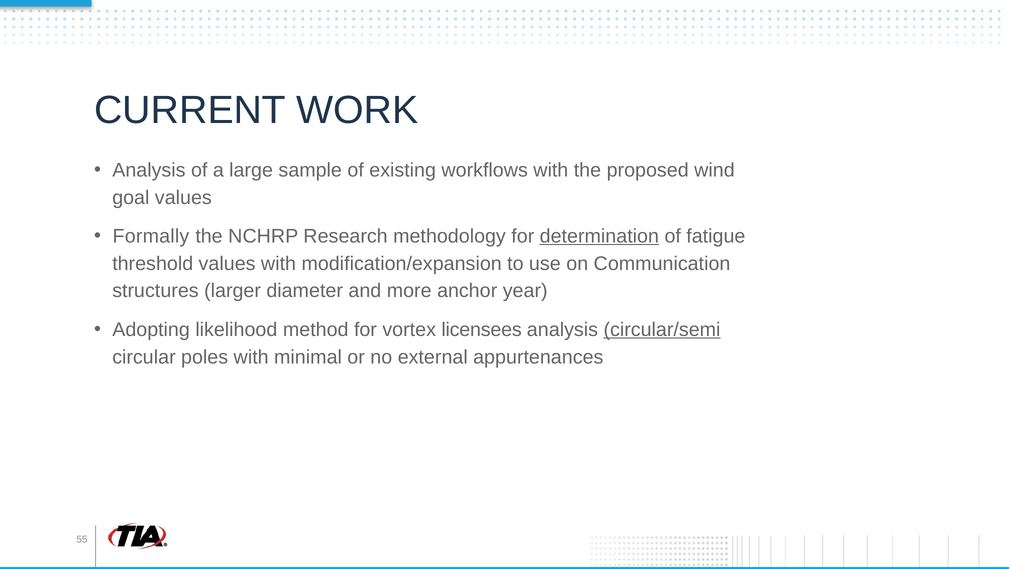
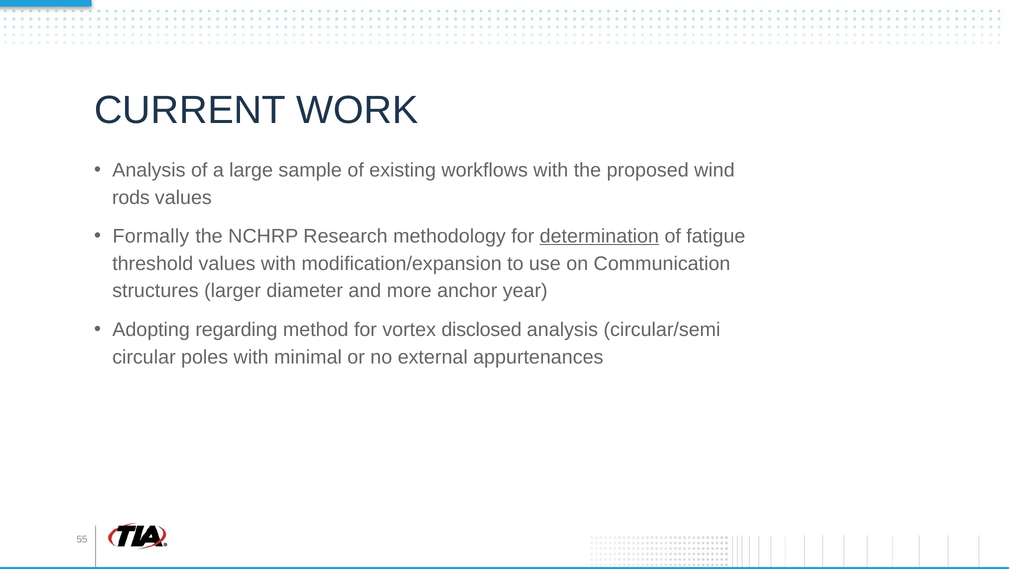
goal: goal -> rods
likelihood: likelihood -> regarding
licensees: licensees -> disclosed
circular/semi underline: present -> none
